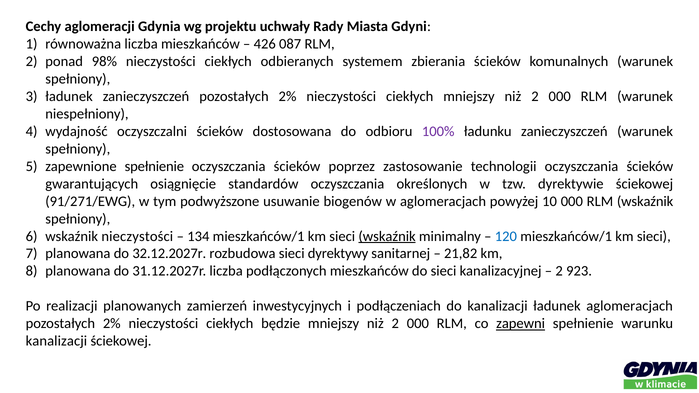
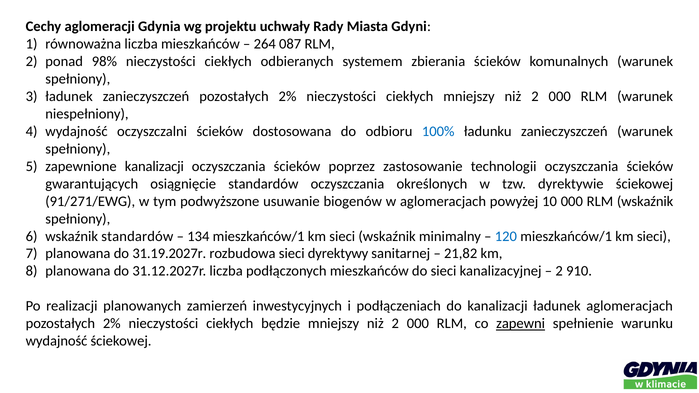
426: 426 -> 264
100% colour: purple -> blue
zapewnione spełnienie: spełnienie -> kanalizacji
wskaźnik nieczystości: nieczystości -> standardów
wskaźnik at (387, 236) underline: present -> none
32.12.2027r: 32.12.2027r -> 31.19.2027r
923: 923 -> 910
kanalizacji at (56, 341): kanalizacji -> wydajność
